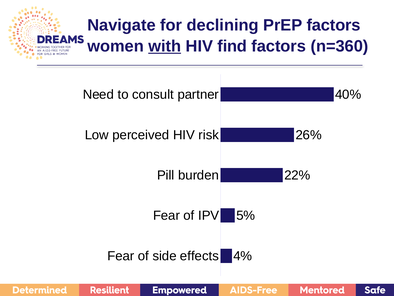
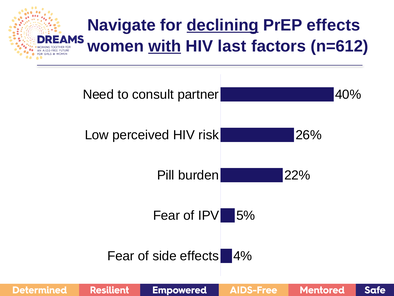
declining underline: none -> present
PrEP factors: factors -> effects
find: find -> last
n=360: n=360 -> n=612
